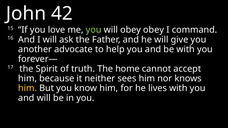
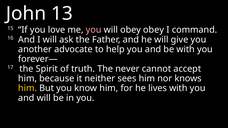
42: 42 -> 13
you at (94, 30) colour: light green -> pink
home: home -> never
